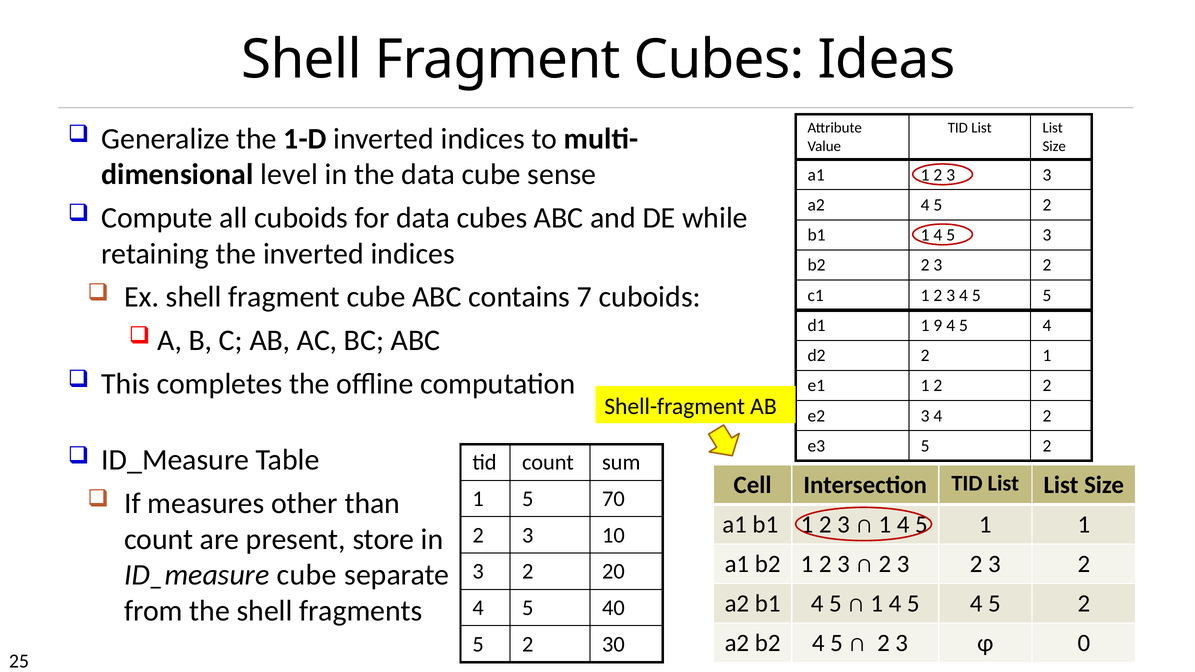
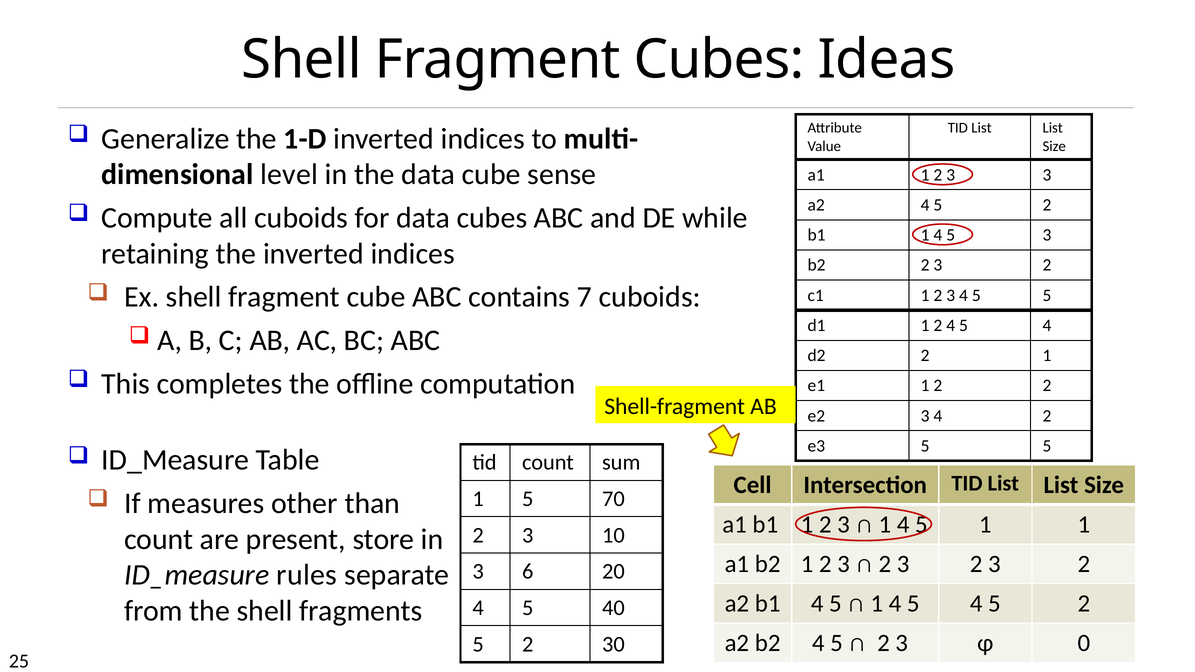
d1 1 9: 9 -> 2
e3 5 2: 2 -> 5
2 at (528, 572): 2 -> 6
ID_measure cube: cube -> rules
